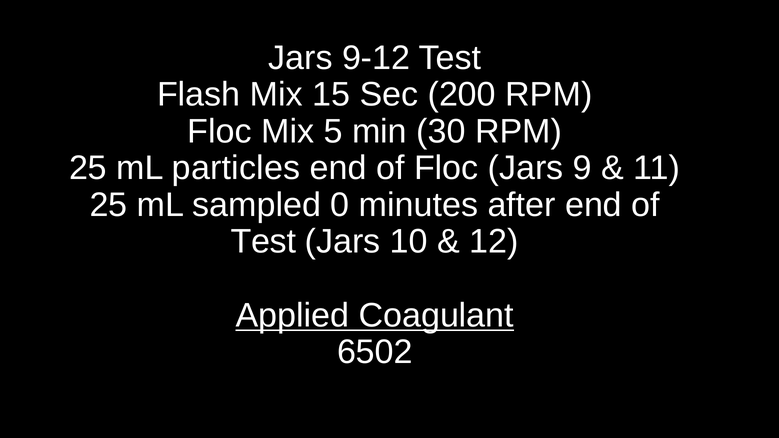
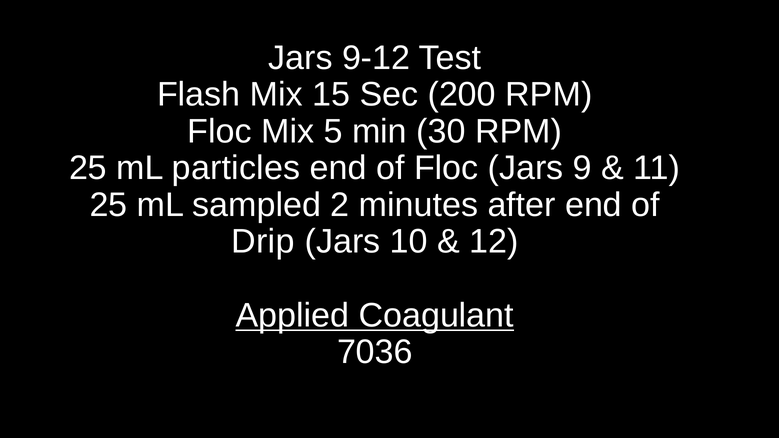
0: 0 -> 2
Test at (263, 242): Test -> Drip
6502: 6502 -> 7036
